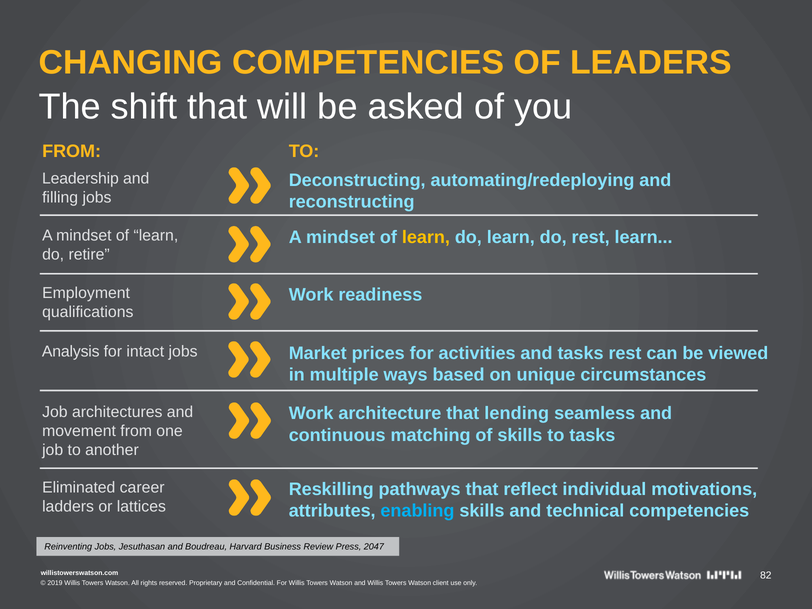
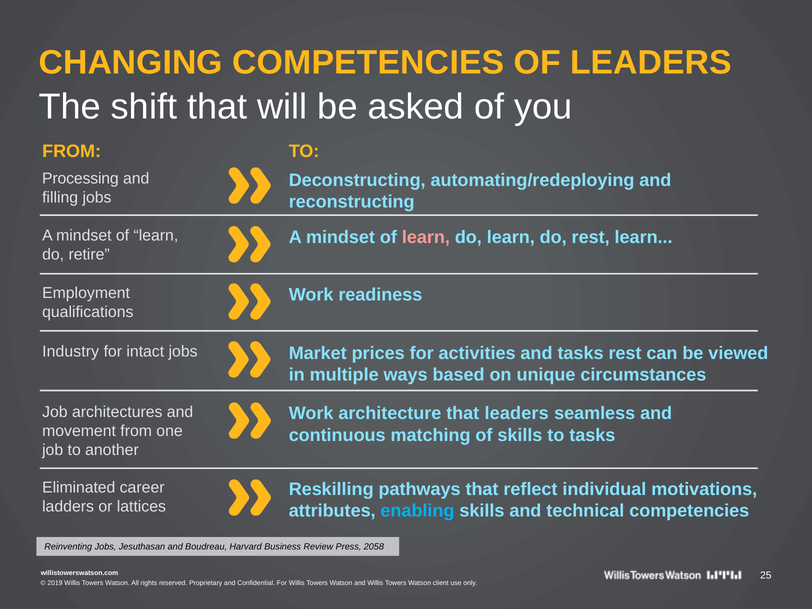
Leadership: Leadership -> Processing
learn at (426, 237) colour: yellow -> pink
Analysis: Analysis -> Industry
that lending: lending -> leaders
2047: 2047 -> 2058
82: 82 -> 25
